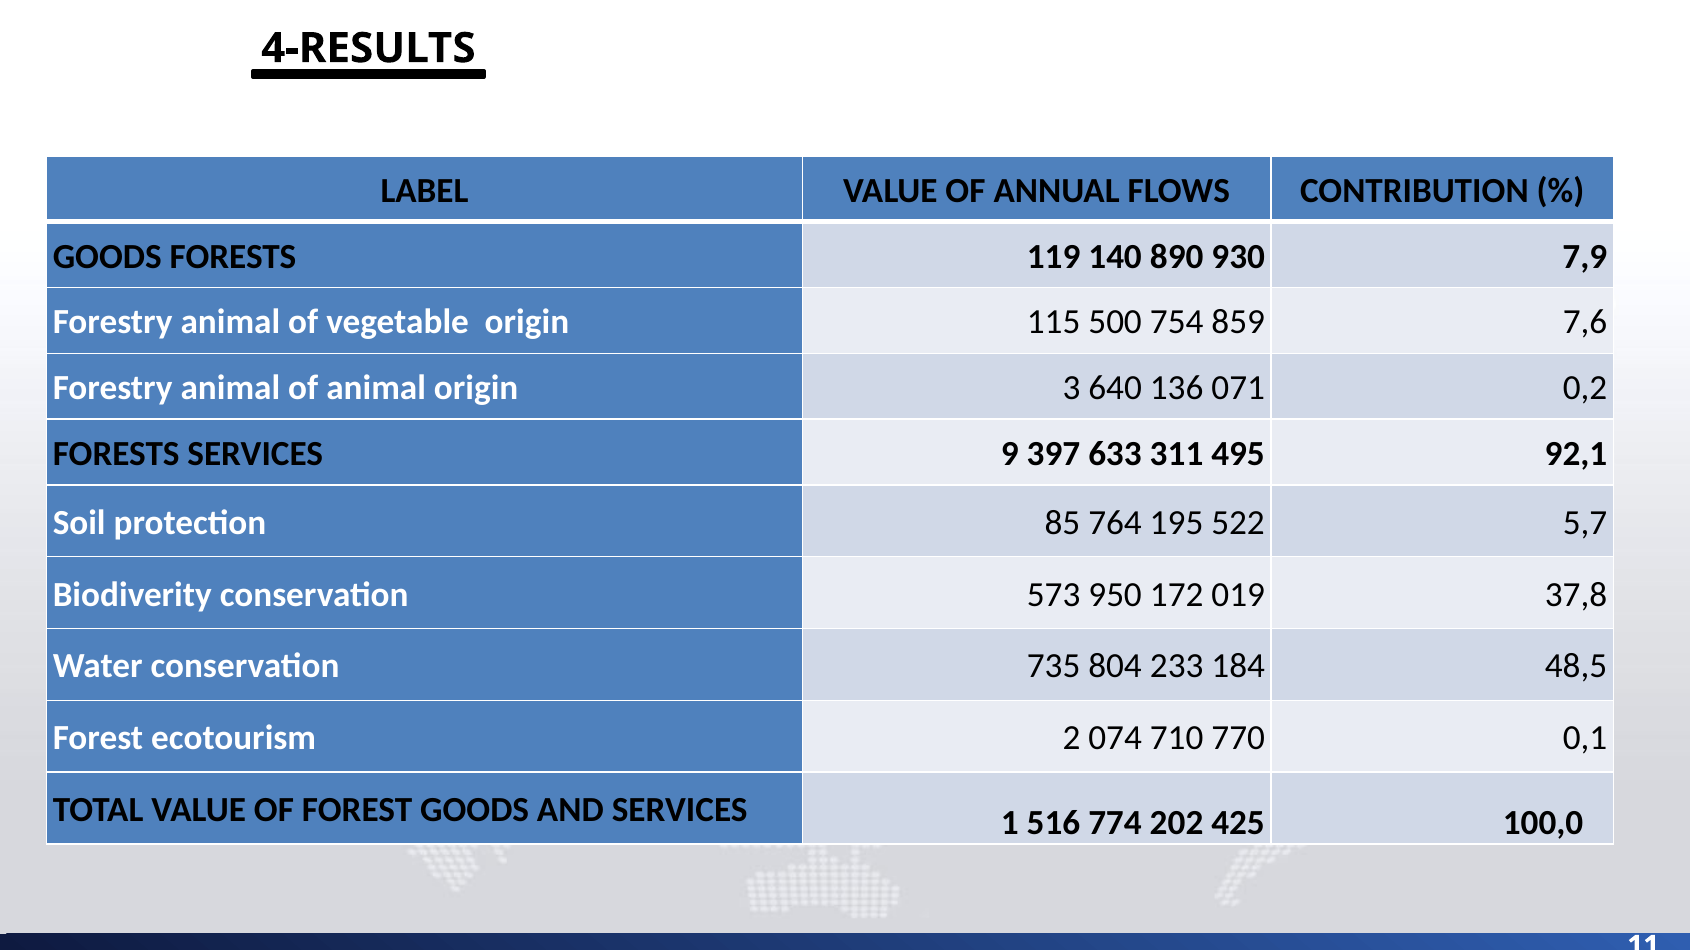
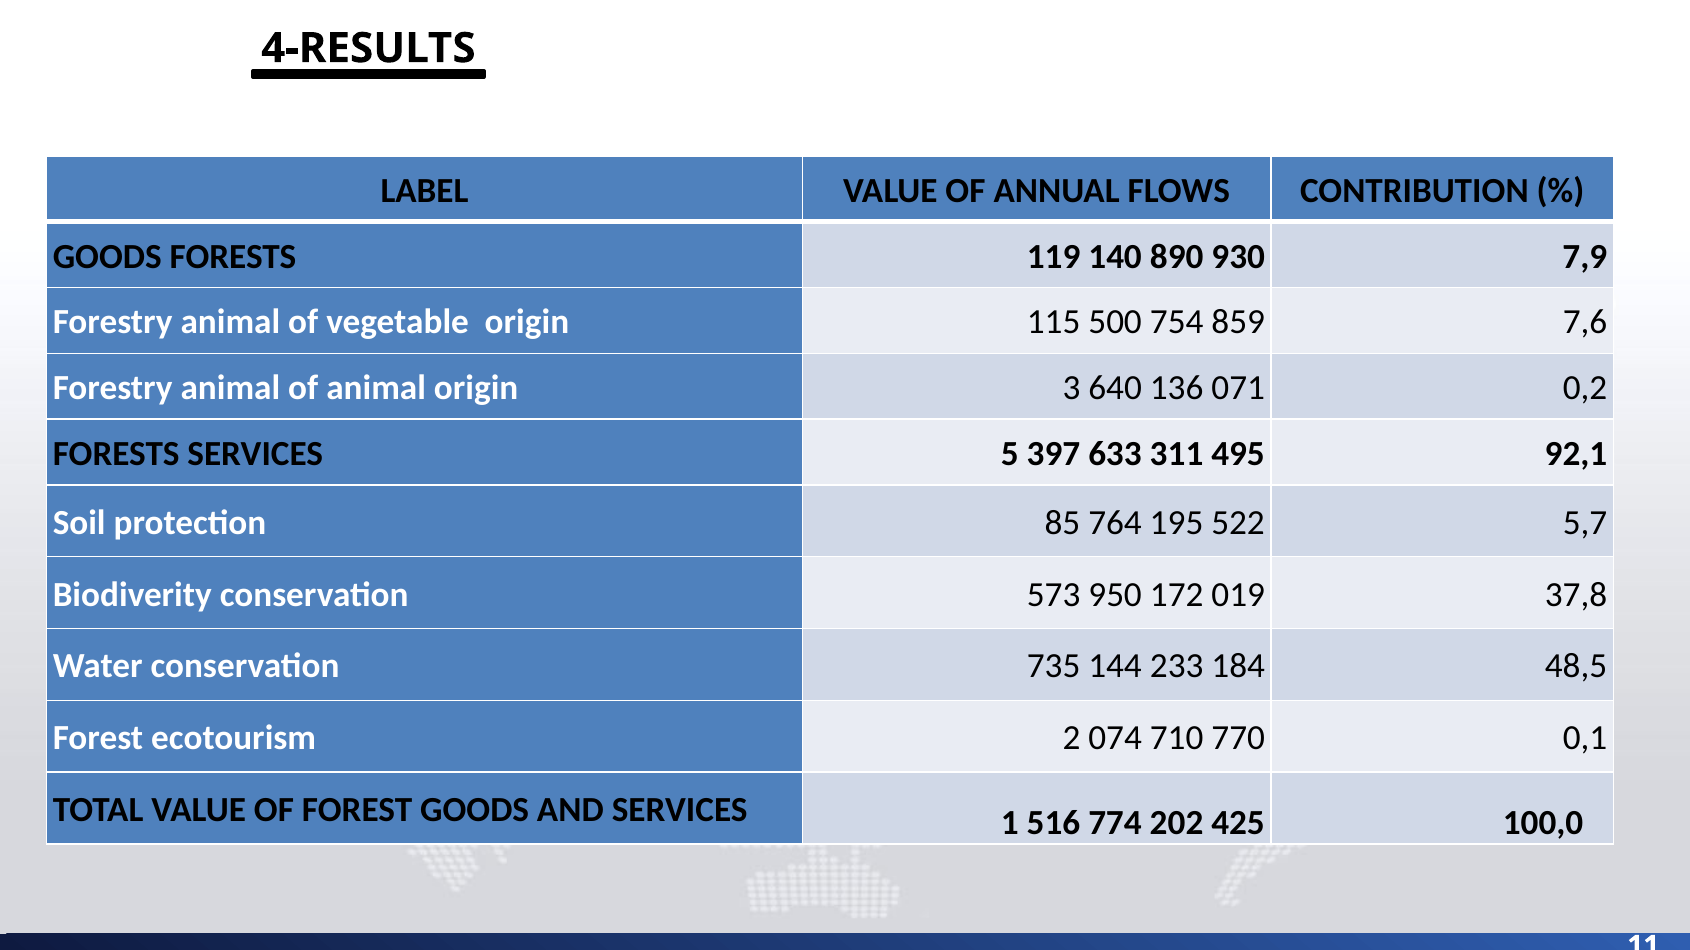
9: 9 -> 5
804: 804 -> 144
